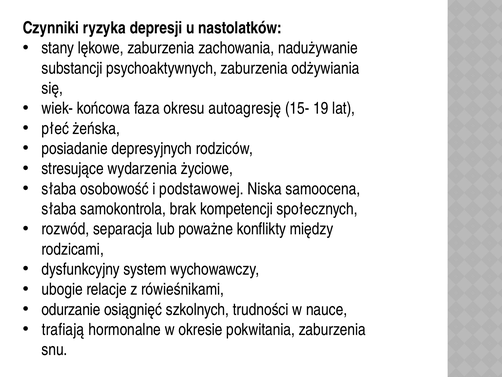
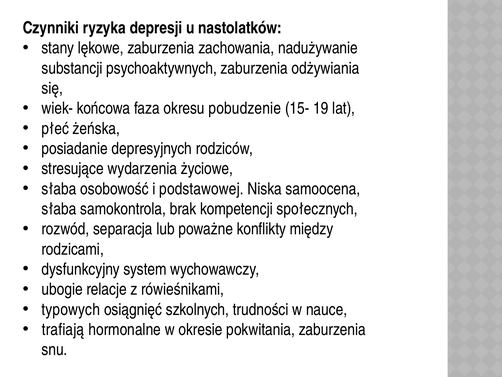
autoagresję: autoagresję -> pobudzenie
odurzanie: odurzanie -> typowych
